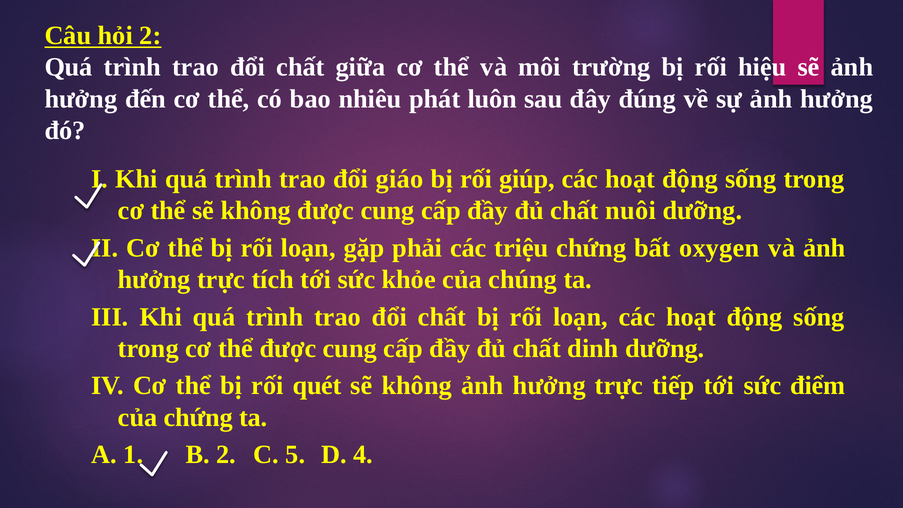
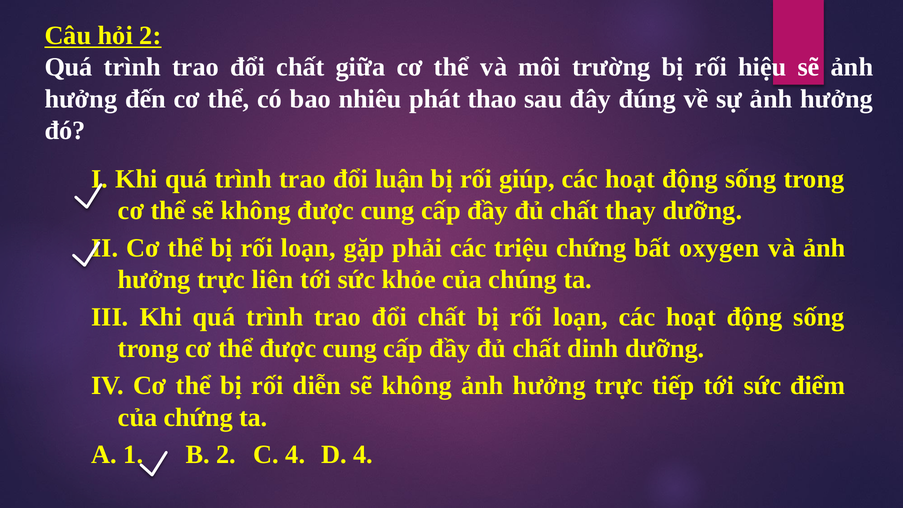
luôn: luôn -> thao
giáo: giáo -> luận
nuôi: nuôi -> thay
tích: tích -> liên
quét: quét -> diễn
C 5: 5 -> 4
